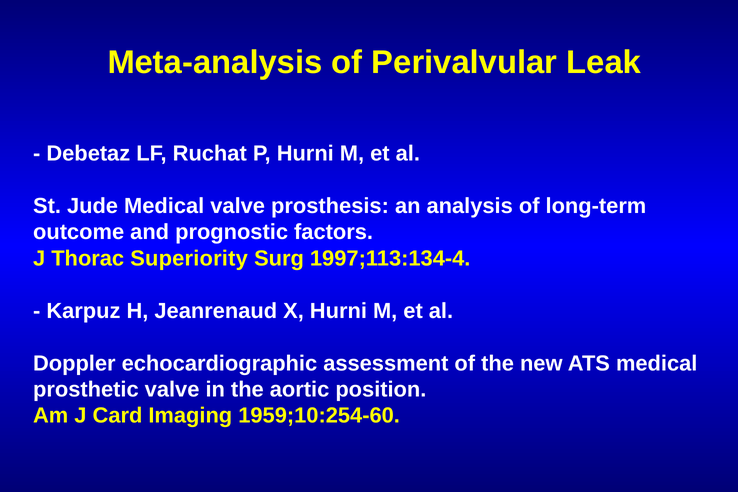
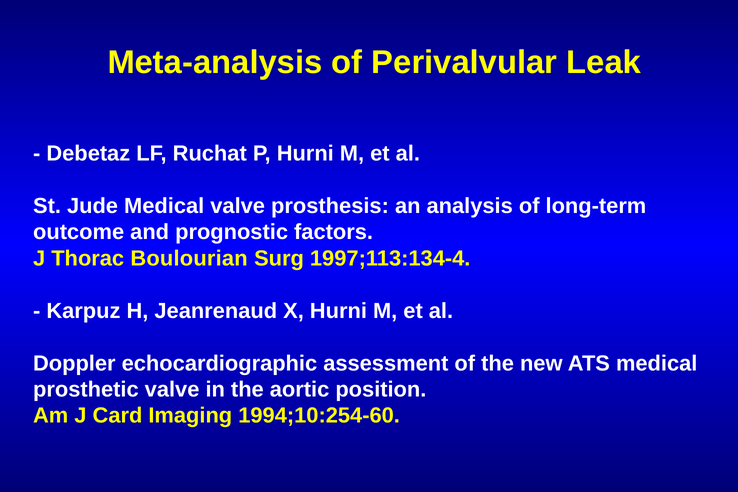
Superiority: Superiority -> Boulourian
1959;10:254-60: 1959;10:254-60 -> 1994;10:254-60
